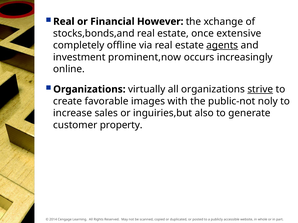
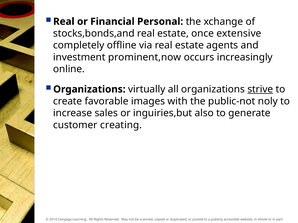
However: However -> Personal
agents underline: present -> none
property: property -> creating
